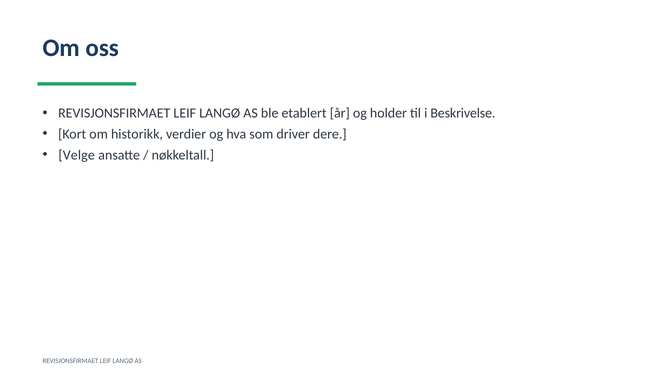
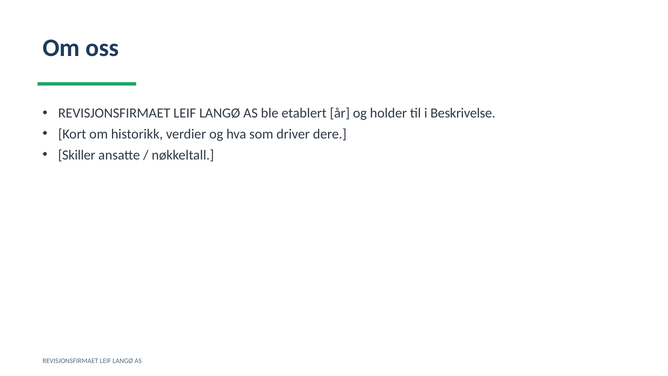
Velge: Velge -> Skiller
